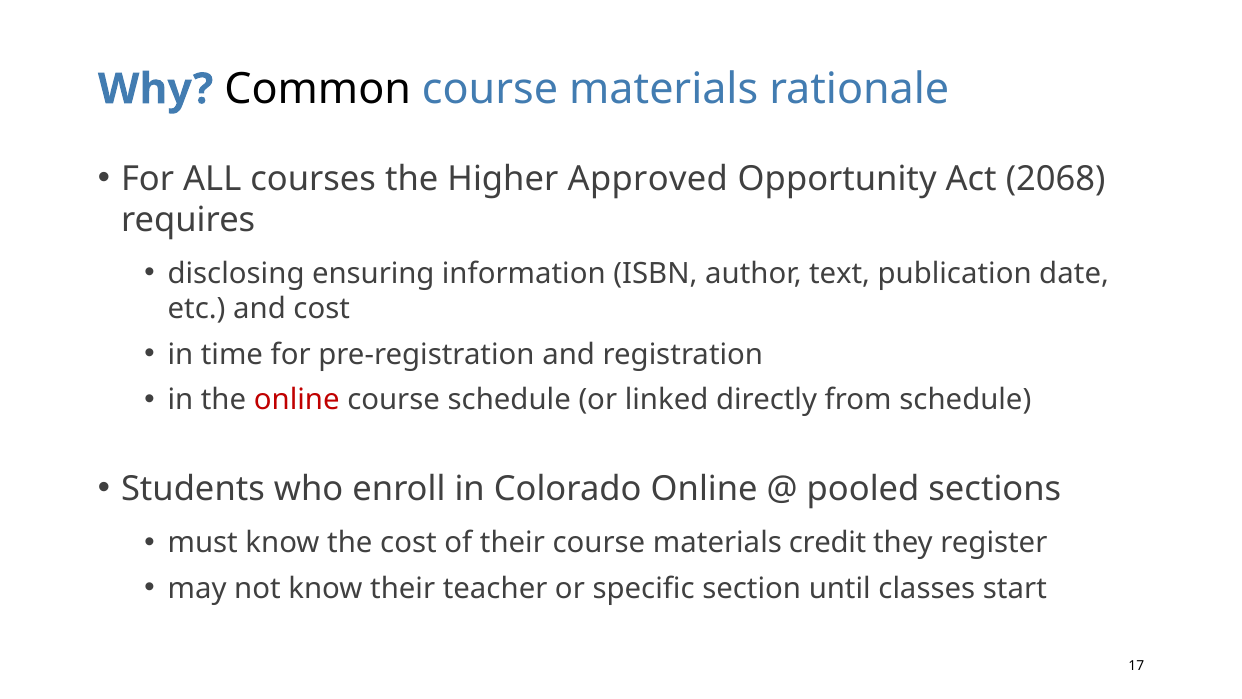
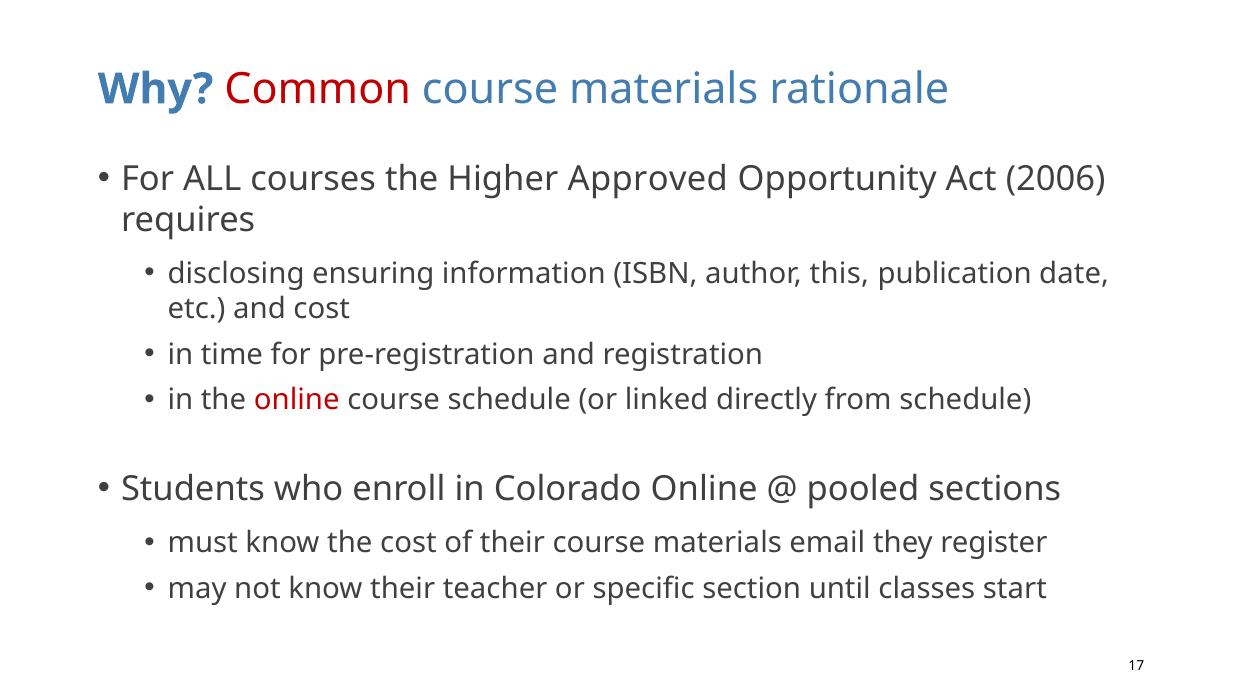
Common colour: black -> red
2068: 2068 -> 2006
text: text -> this
credit: credit -> email
